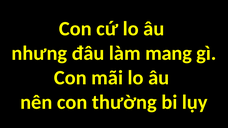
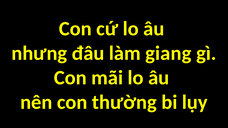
mang: mang -> giang
